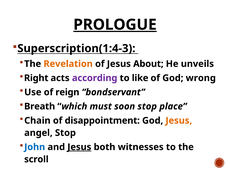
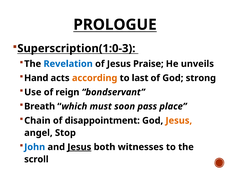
PROLOGUE underline: present -> none
Superscription(1:4-3: Superscription(1:4-3 -> Superscription(1:0-3
Revelation colour: orange -> blue
About: About -> Praise
Right: Right -> Hand
according colour: purple -> orange
like: like -> last
wrong: wrong -> strong
soon stop: stop -> pass
